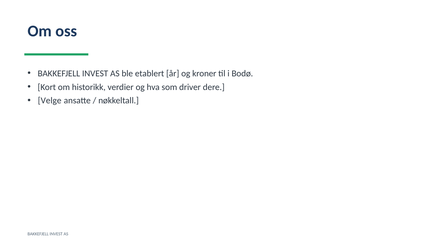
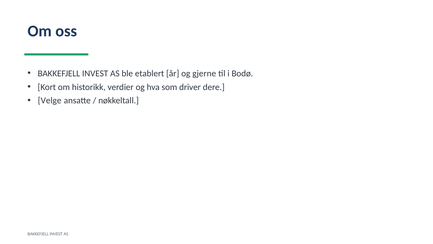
kroner: kroner -> gjerne
